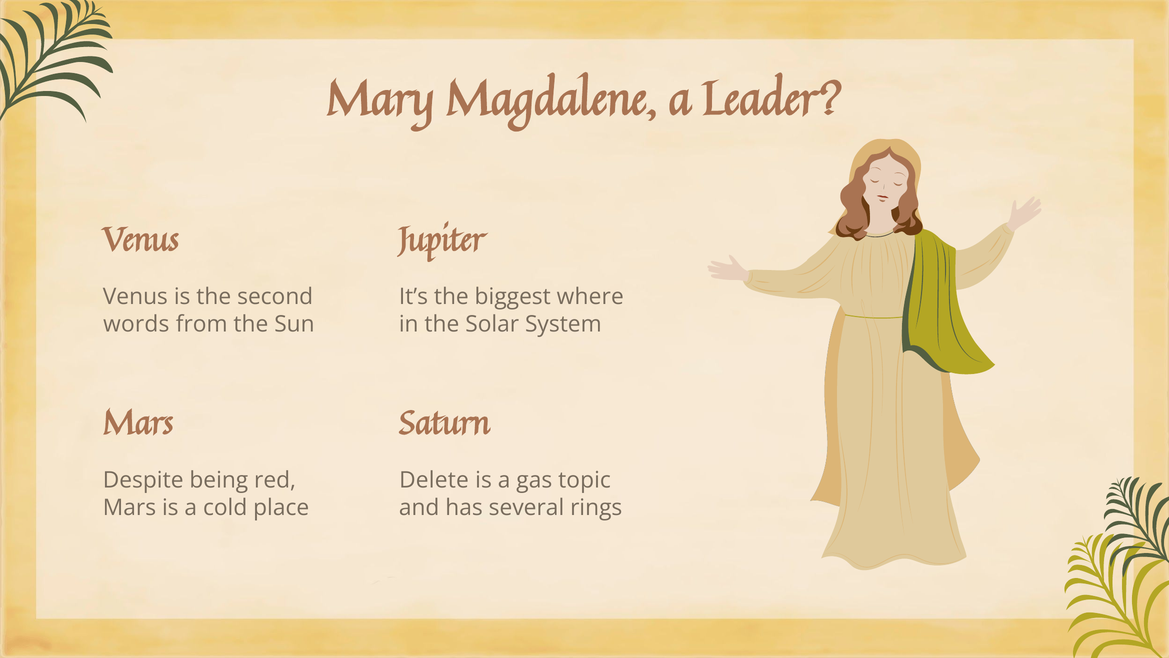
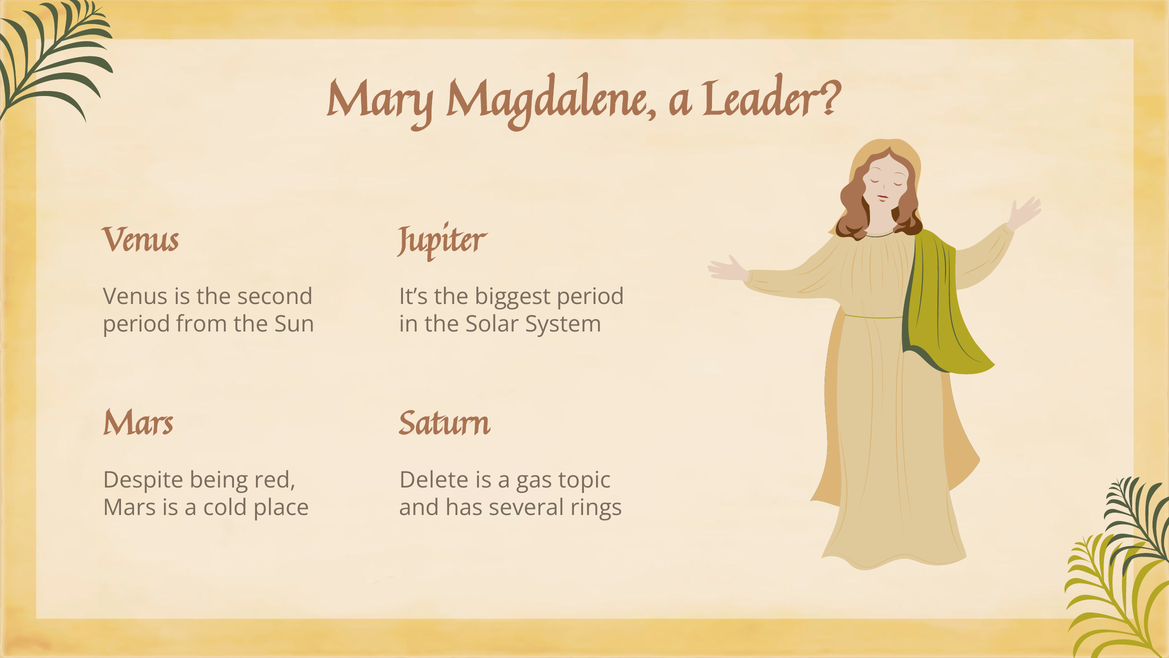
biggest where: where -> period
words at (136, 324): words -> period
